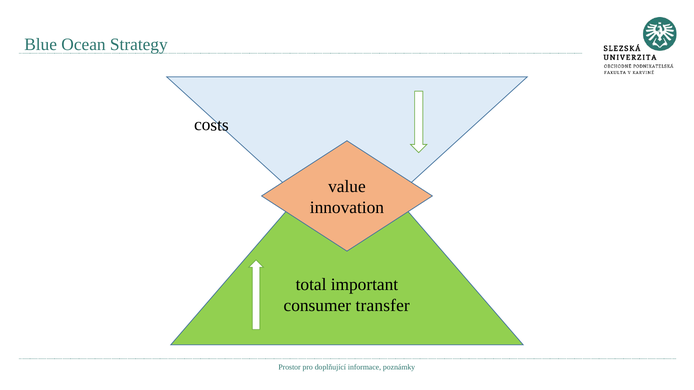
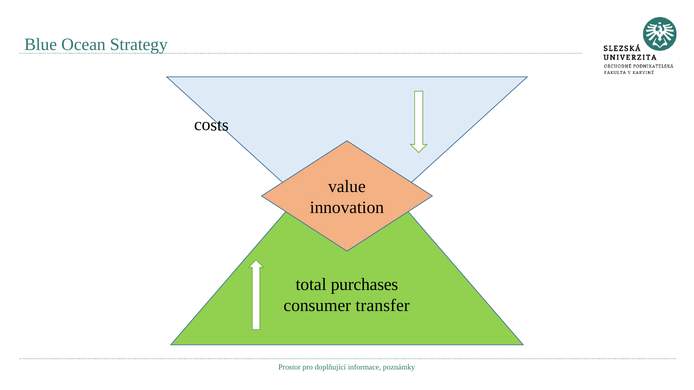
important: important -> purchases
